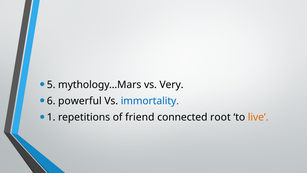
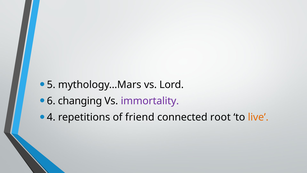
Very: Very -> Lord
powerful: powerful -> changing
immortality colour: blue -> purple
1: 1 -> 4
